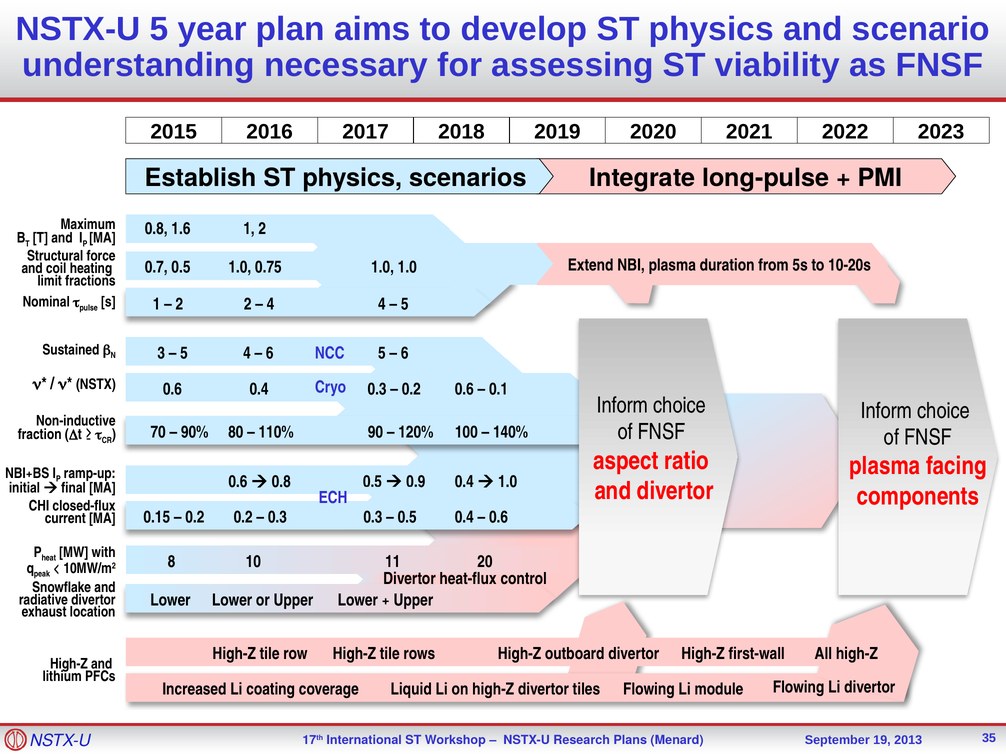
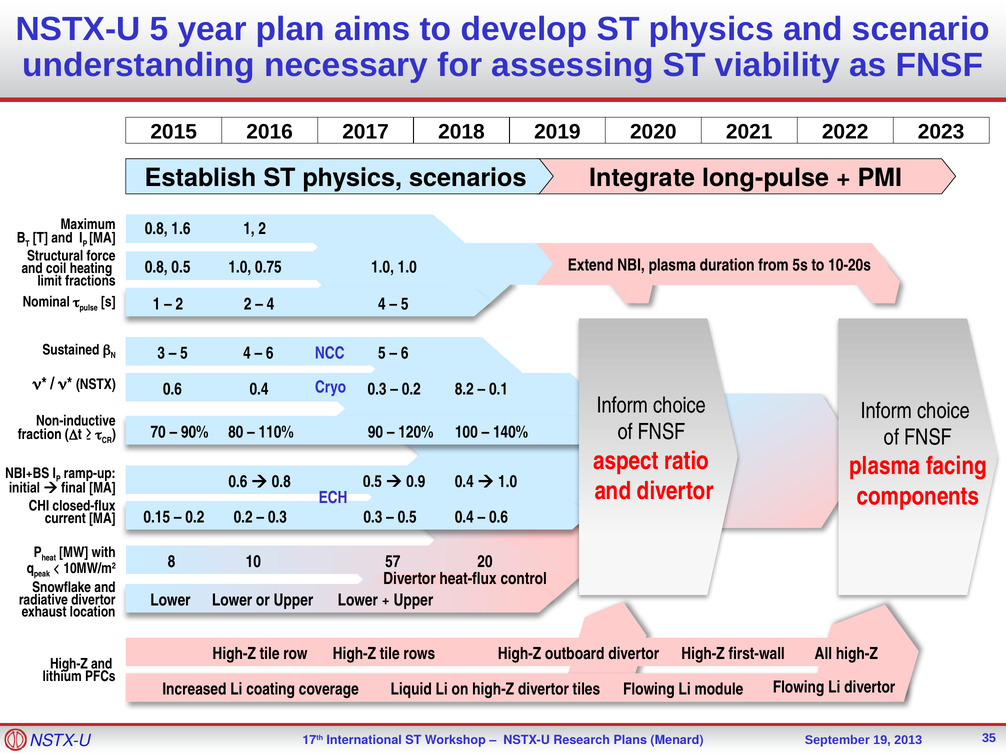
0.7 at (156, 268): 0.7 -> 0.8
0.2 0.6: 0.6 -> 8.2
11: 11 -> 57
